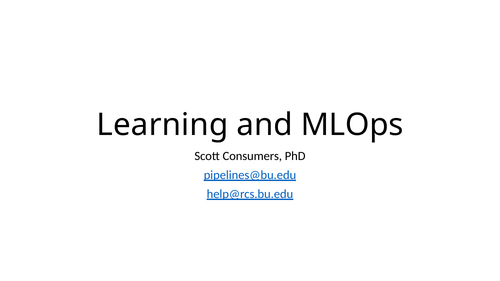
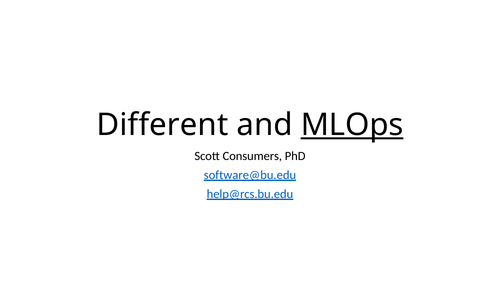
Learning: Learning -> Different
MLOps underline: none -> present
pipelines@bu.edu: pipelines@bu.edu -> software@bu.edu
